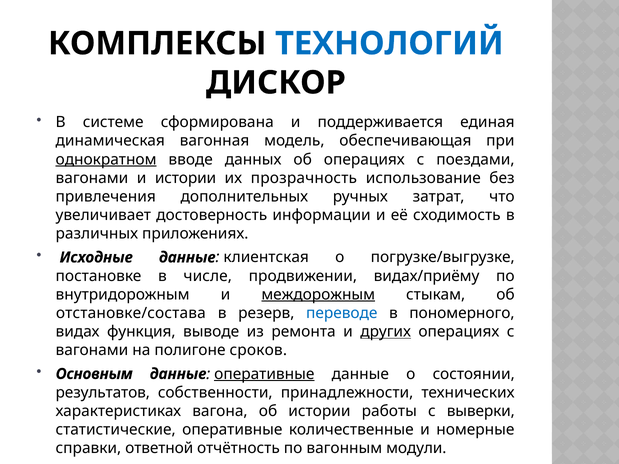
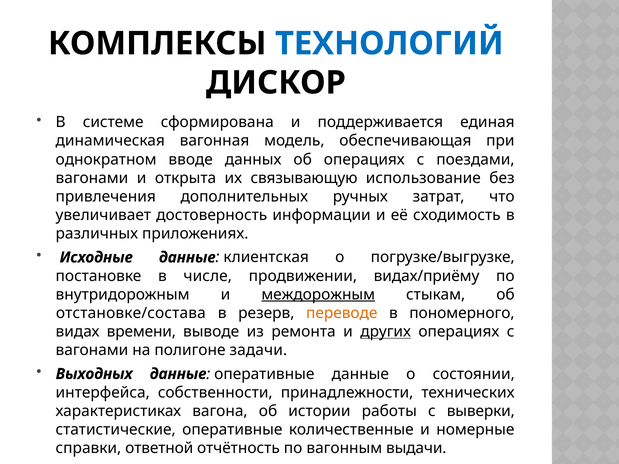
однократном underline: present -> none
и истории: истории -> открыта
прозрачность: прозрачность -> связывающую
переводе colour: blue -> orange
функция: функция -> времени
сроков: сроков -> задачи
Основным: Основным -> Выходных
оперативные at (264, 374) underline: present -> none
результатов: результатов -> интерфейса
модули: модули -> выдачи
